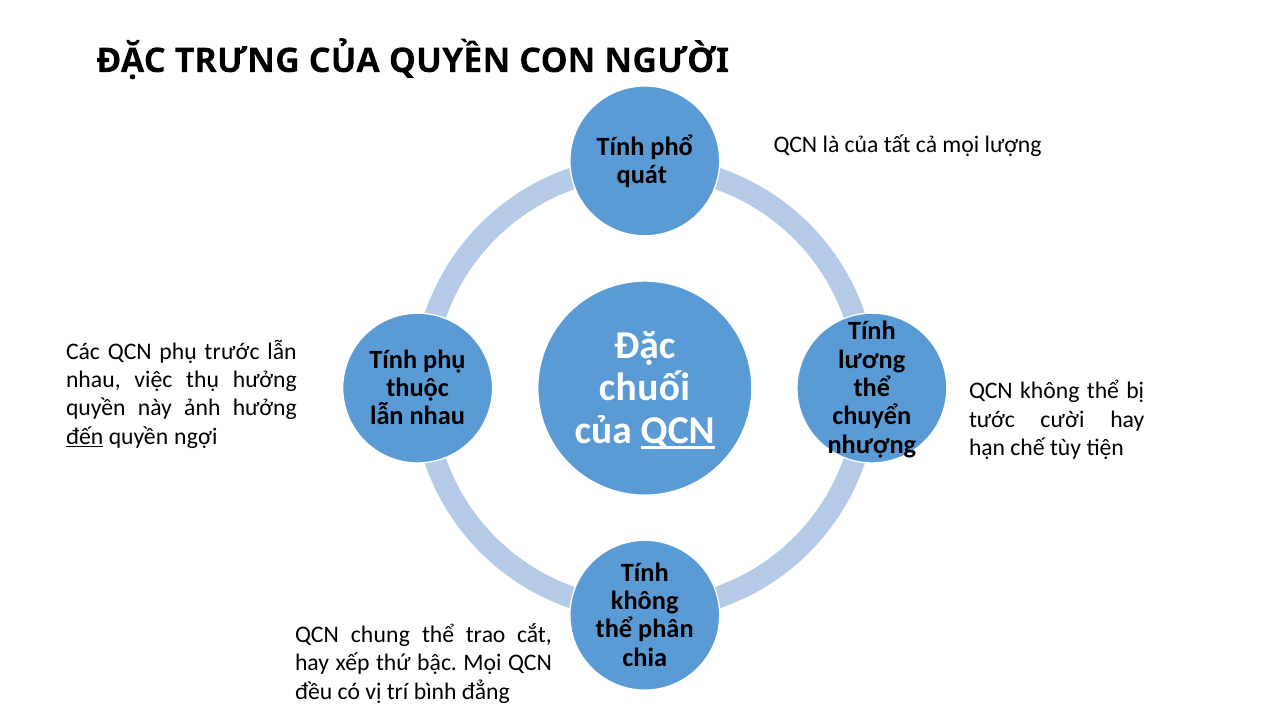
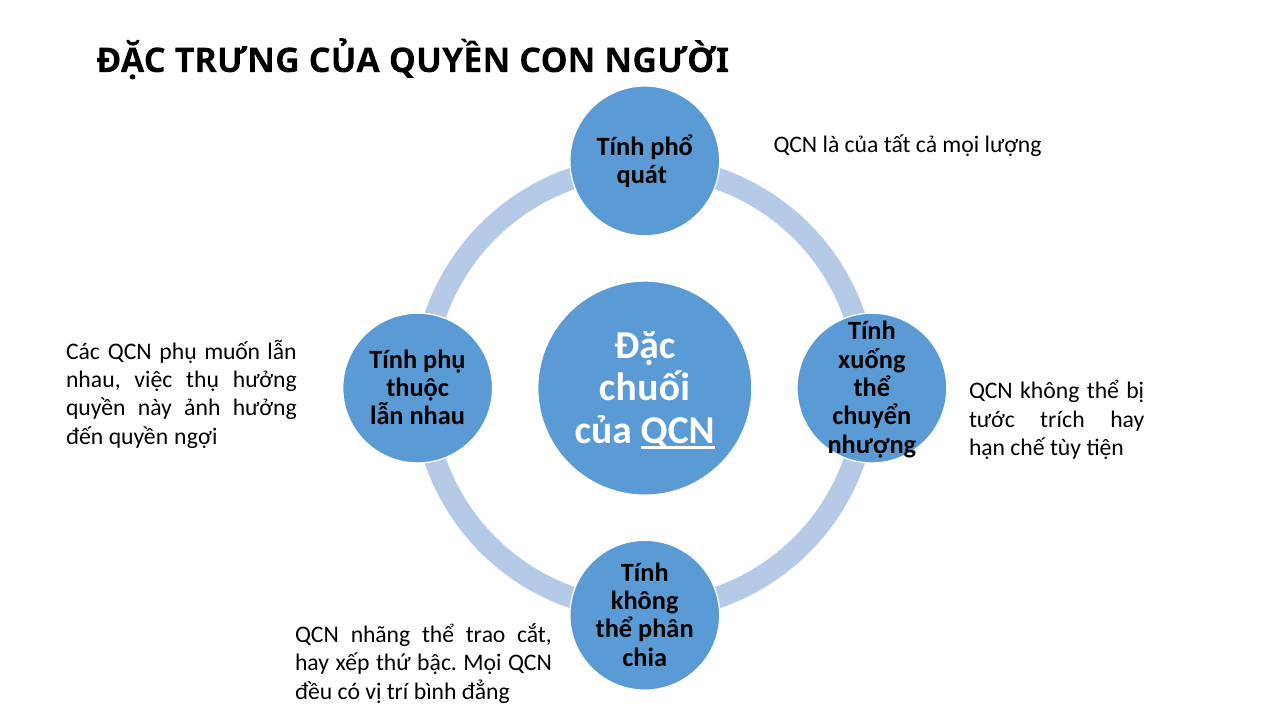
trước: trước -> muốn
lương: lương -> xuống
cười: cười -> trích
đến underline: present -> none
chung: chung -> nhãng
